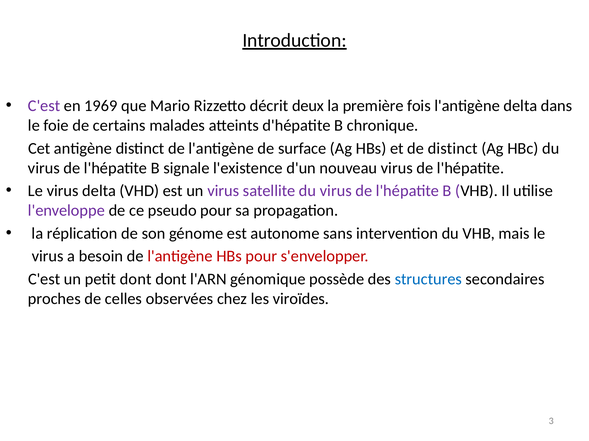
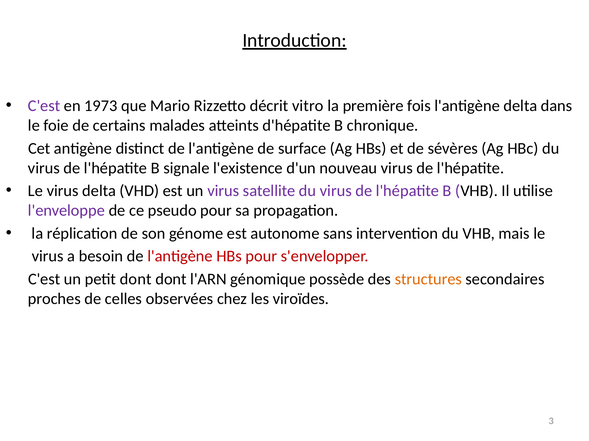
1969: 1969 -> 1973
deux: deux -> vitro
de distinct: distinct -> sévères
structures colour: blue -> orange
